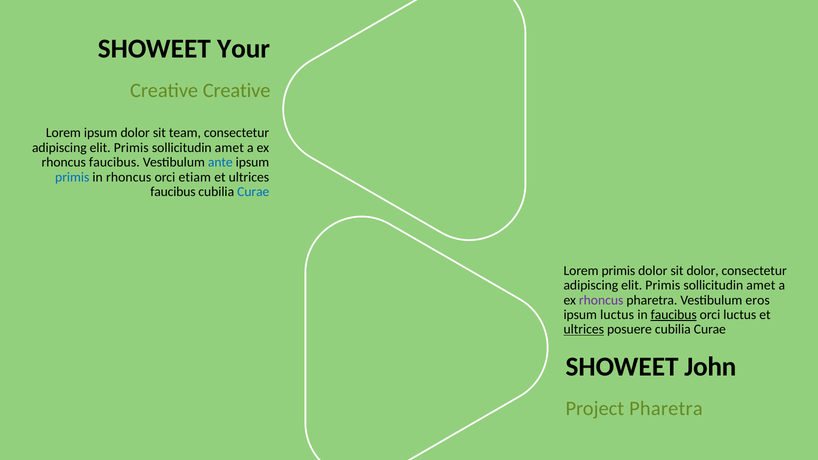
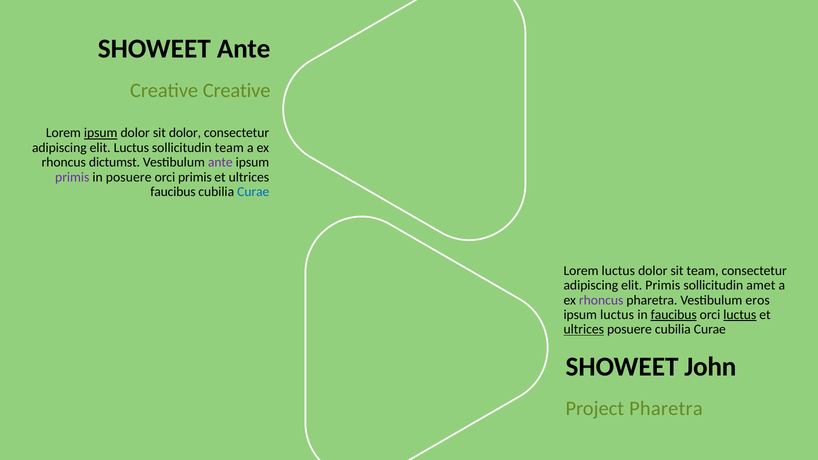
SHOWEET Your: Your -> Ante
ipsum at (101, 133) underline: none -> present
sit team: team -> dolor
Primis at (131, 148): Primis -> Luctus
amet at (229, 148): amet -> team
rhoncus faucibus: faucibus -> dictumst
ante at (220, 162) colour: blue -> purple
primis at (72, 177) colour: blue -> purple
in rhoncus: rhoncus -> posuere
orci etiam: etiam -> primis
Lorem primis: primis -> luctus
sit dolor: dolor -> team
luctus at (740, 315) underline: none -> present
